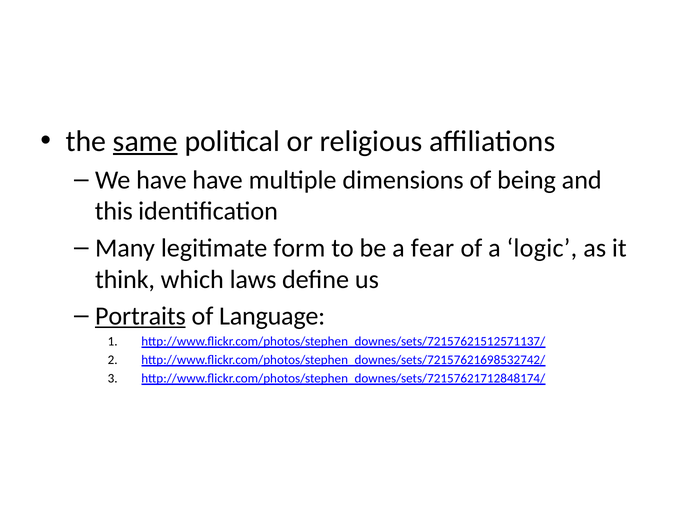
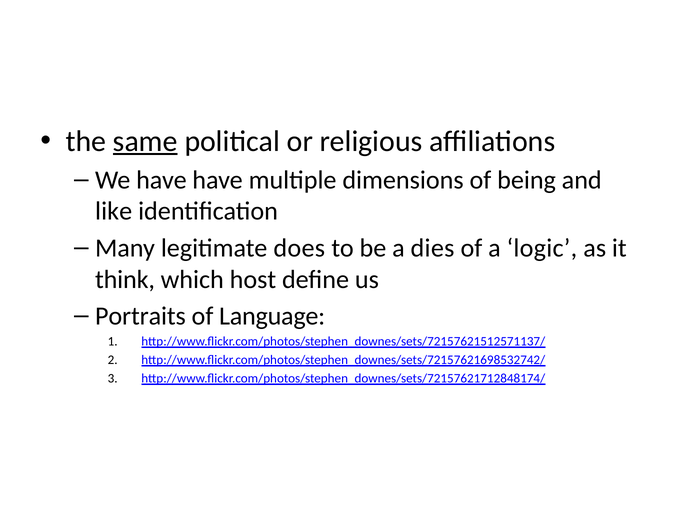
this: this -> like
form: form -> does
fear: fear -> dies
laws: laws -> host
Portraits underline: present -> none
